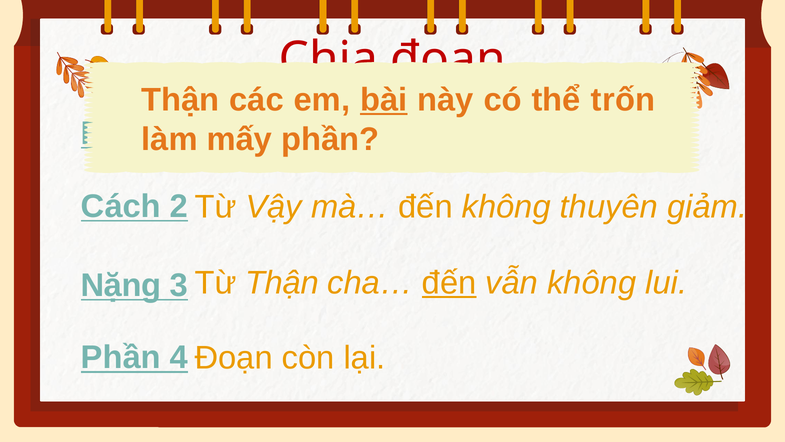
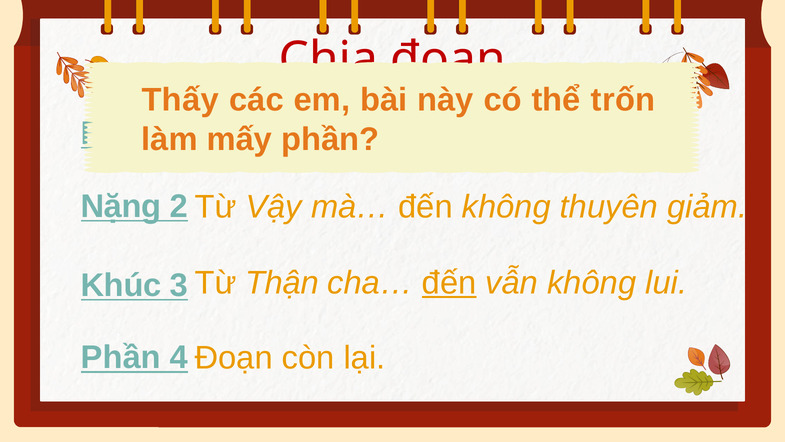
Thận at (180, 100): Thận -> Thấy
bài underline: present -> none
Cách: Cách -> Nặng
Nặng: Nặng -> Khúc
